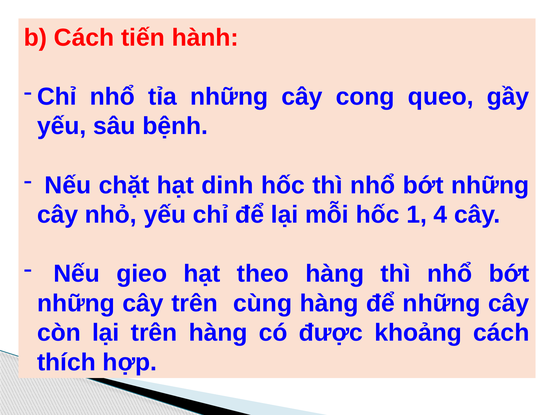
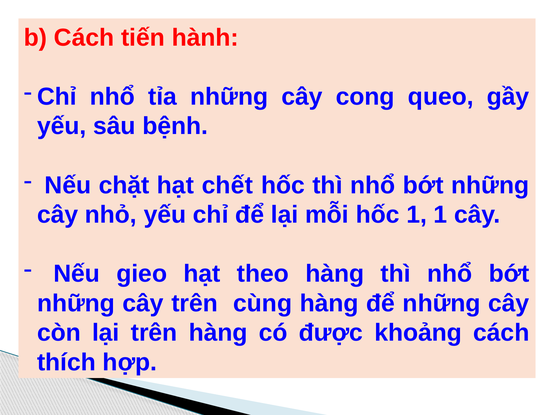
dinh: dinh -> chết
1 4: 4 -> 1
